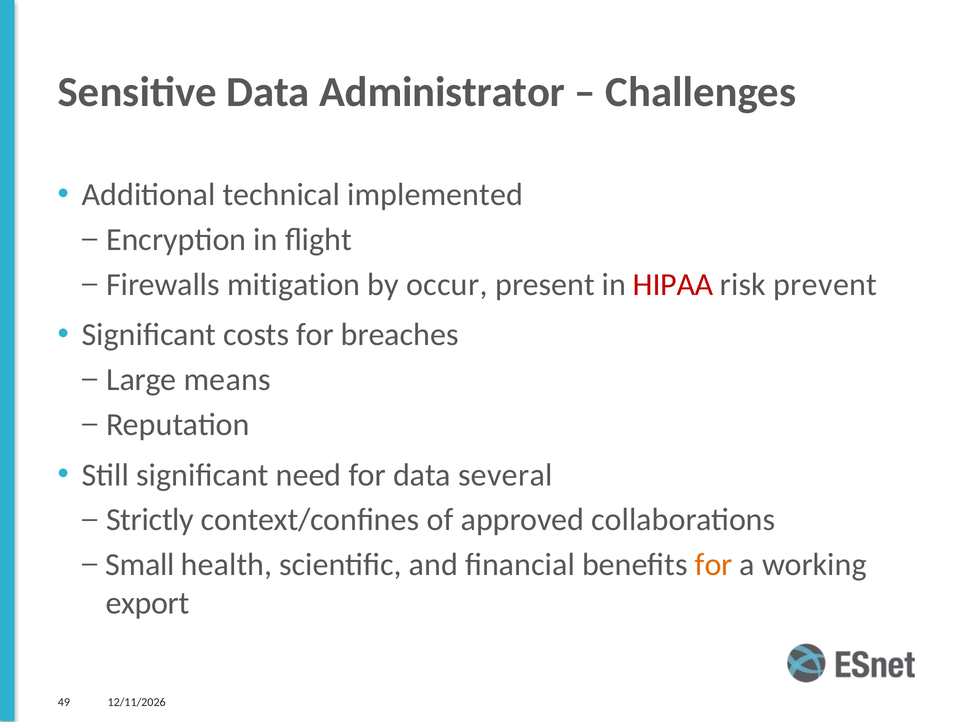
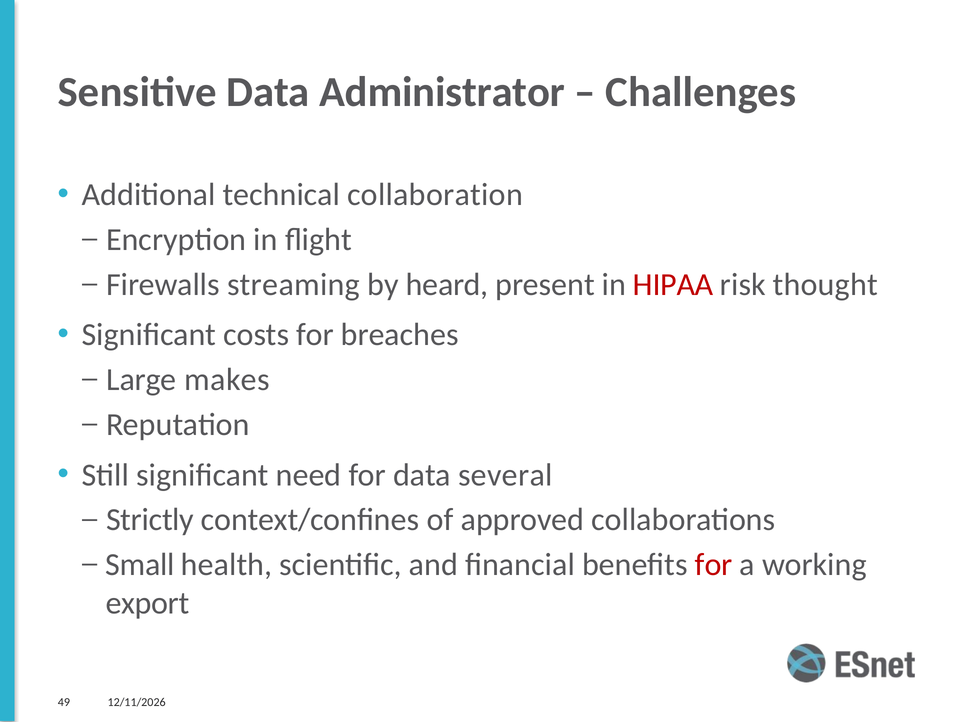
implemented: implemented -> collaboration
mitigation: mitigation -> streaming
occur: occur -> heard
prevent: prevent -> thought
means: means -> makes
for at (714, 565) colour: orange -> red
